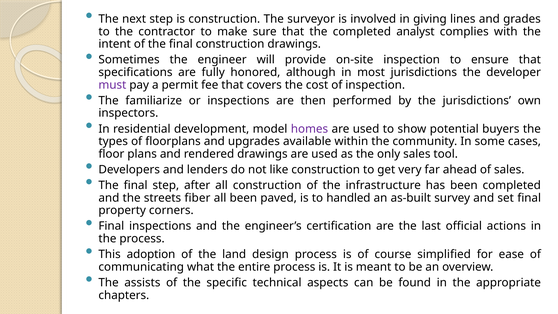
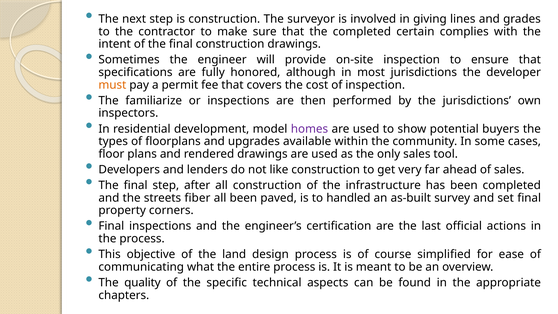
analyst: analyst -> certain
must colour: purple -> orange
adoption: adoption -> objective
assists: assists -> quality
